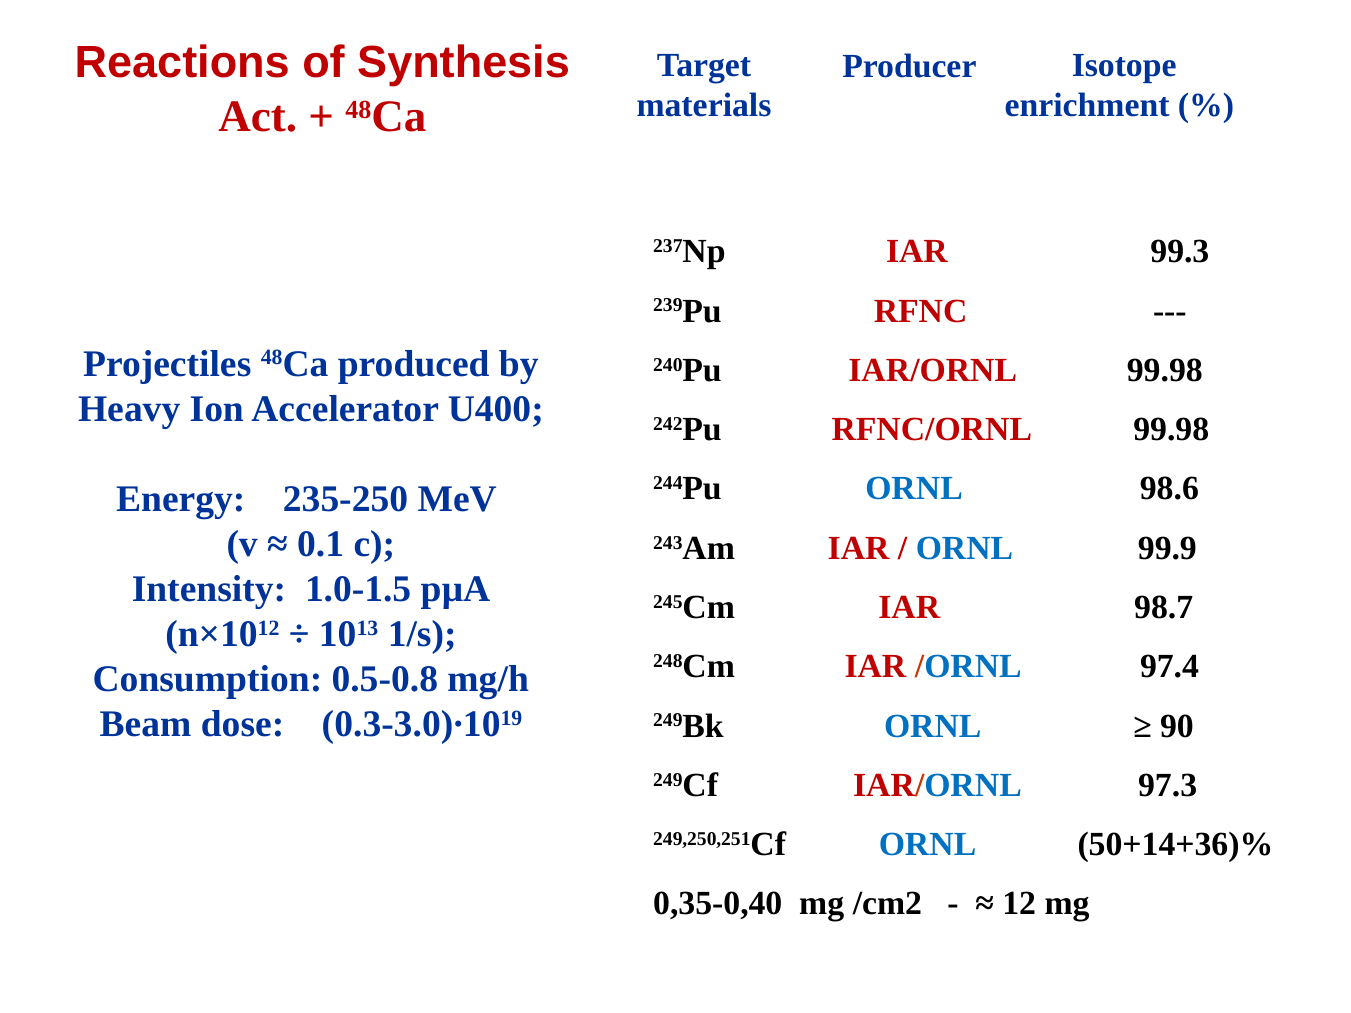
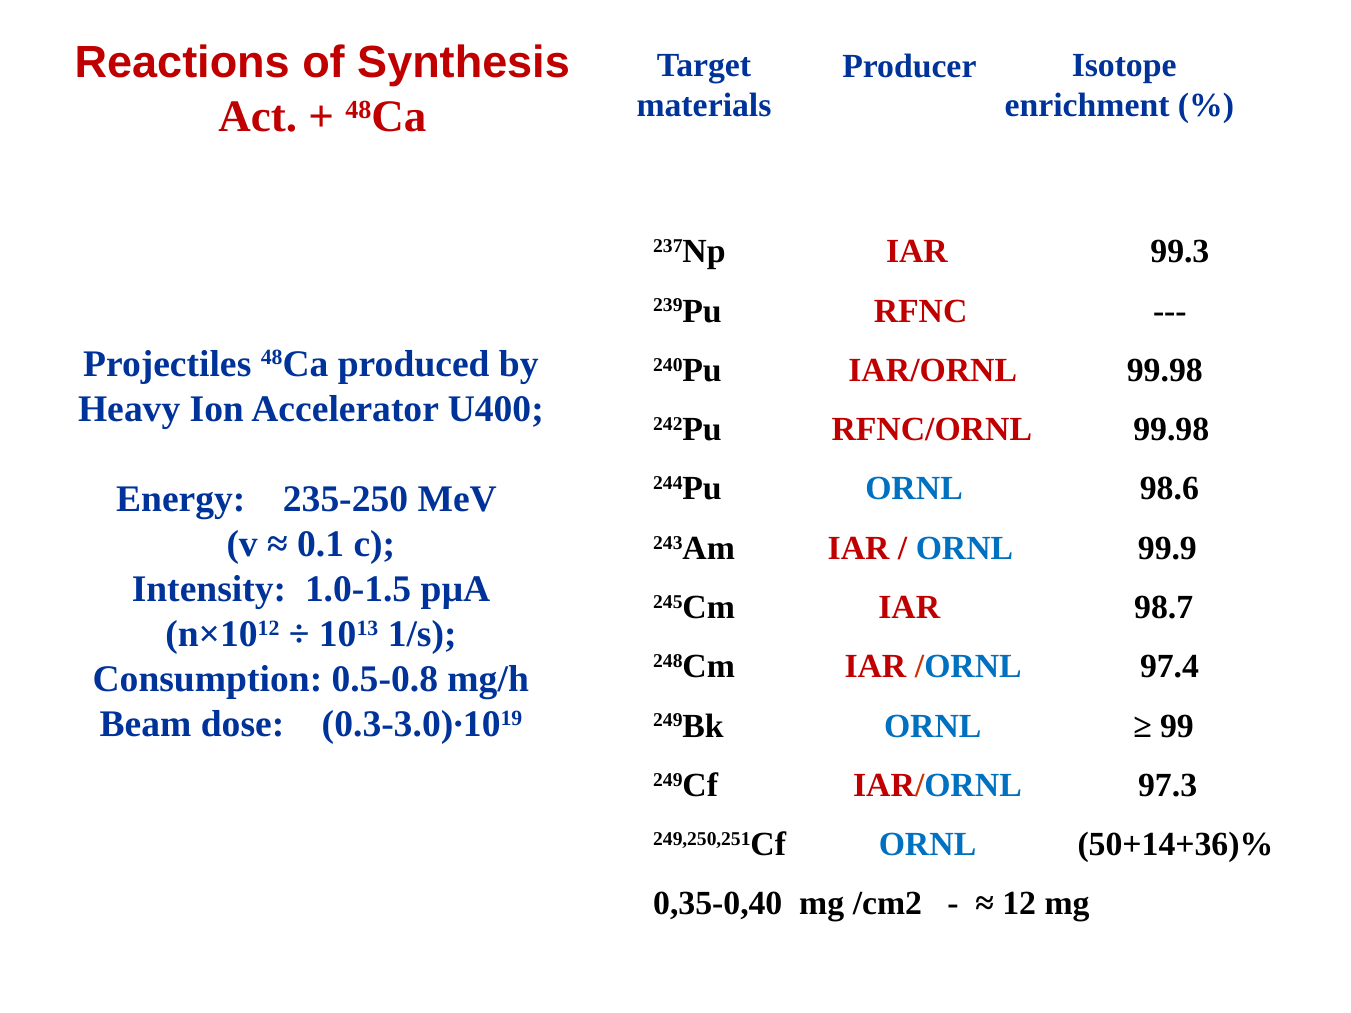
90: 90 -> 99
